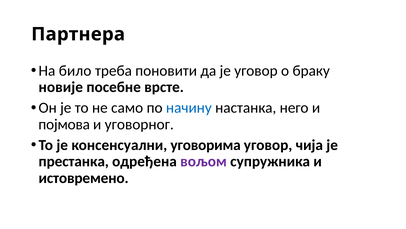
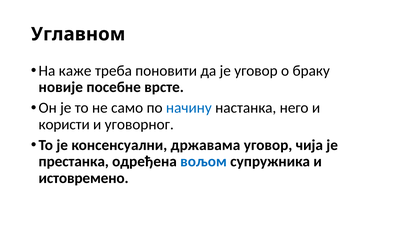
Партнера: Партнера -> Углавном
било: било -> каже
појмова: појмова -> користи
уговорима: уговорима -> државама
вољом colour: purple -> blue
